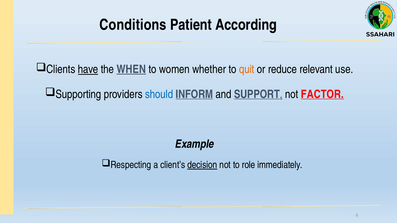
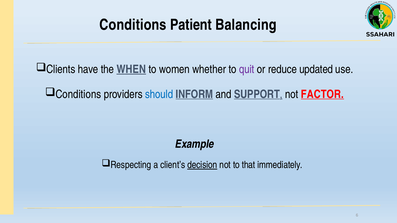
According: According -> Balancing
have underline: present -> none
quit colour: orange -> purple
relevant: relevant -> updated
Supporting at (78, 94): Supporting -> Conditions
role: role -> that
